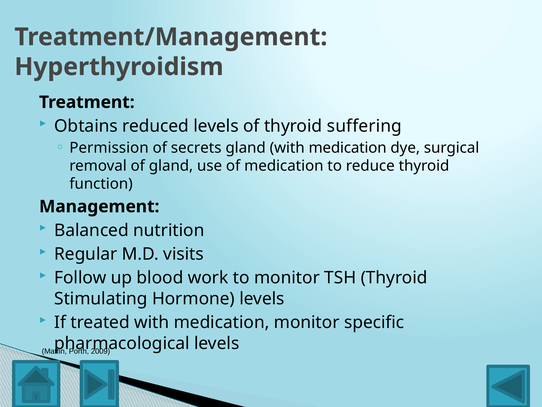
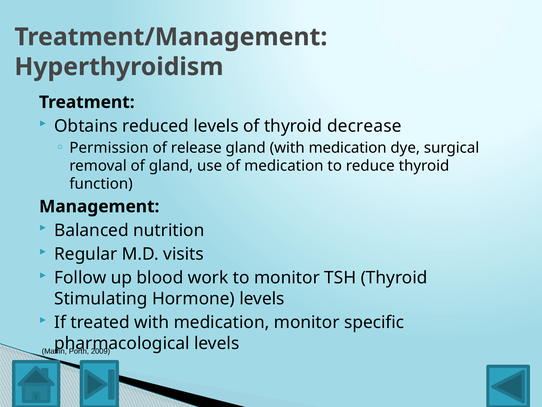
suffering: suffering -> decrease
secrets: secrets -> release
